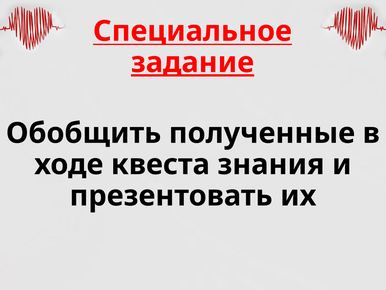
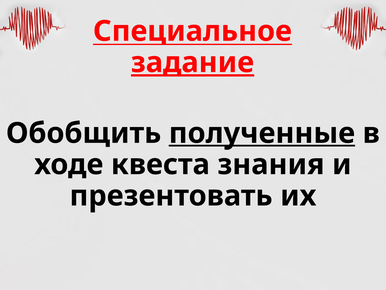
полученные underline: none -> present
